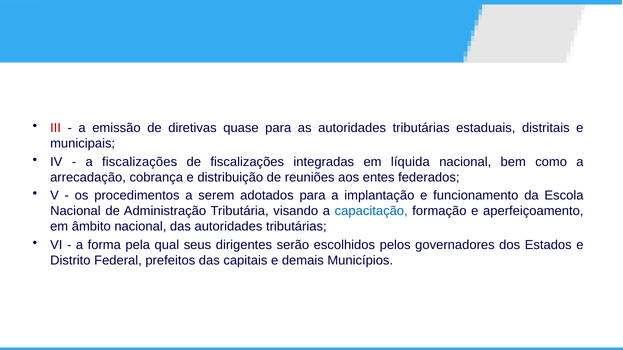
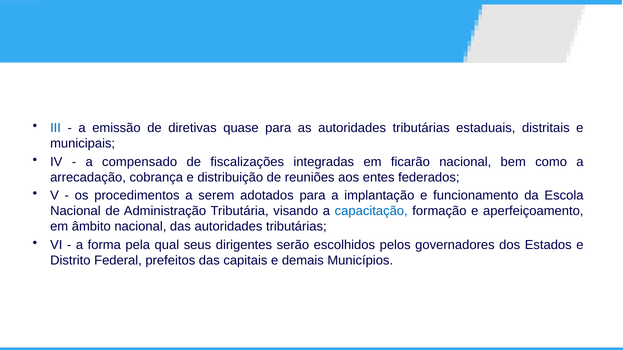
III colour: red -> blue
a fiscalizações: fiscalizações -> compensado
líquida: líquida -> ficarão
